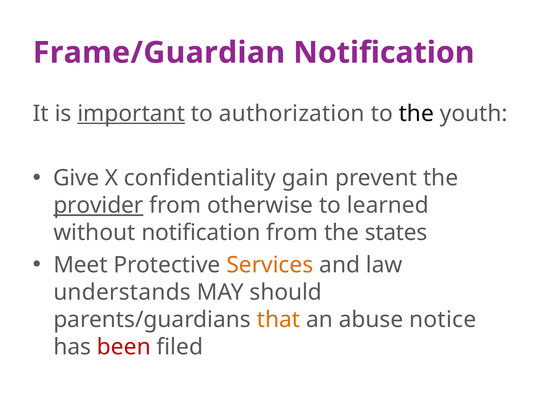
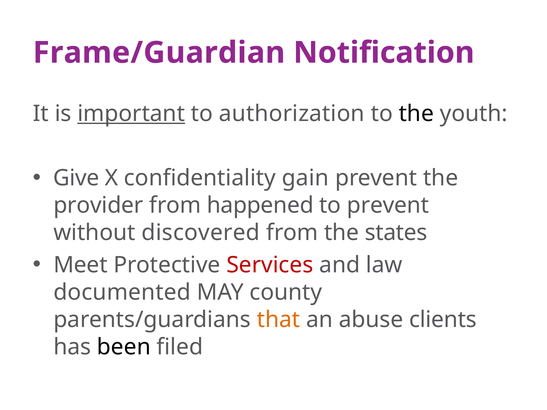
provider underline: present -> none
otherwise: otherwise -> happened
to learned: learned -> prevent
without notification: notification -> discovered
Services colour: orange -> red
understands: understands -> documented
should: should -> county
notice: notice -> clients
been colour: red -> black
